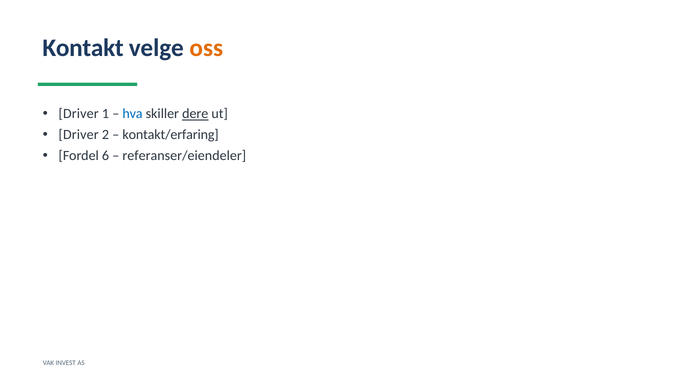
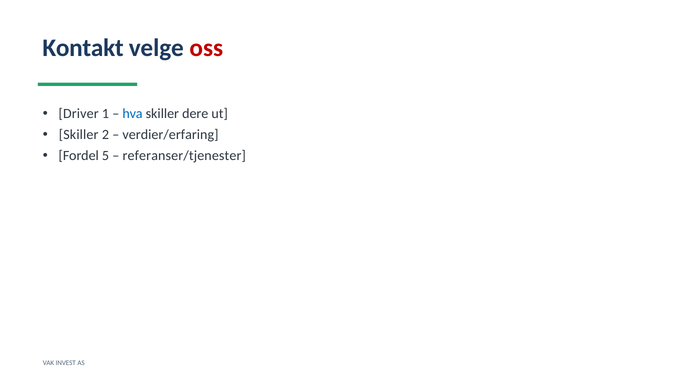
oss colour: orange -> red
dere underline: present -> none
Driver at (79, 135): Driver -> Skiller
kontakt/erfaring: kontakt/erfaring -> verdier/erfaring
6: 6 -> 5
referanser/eiendeler: referanser/eiendeler -> referanser/tjenester
